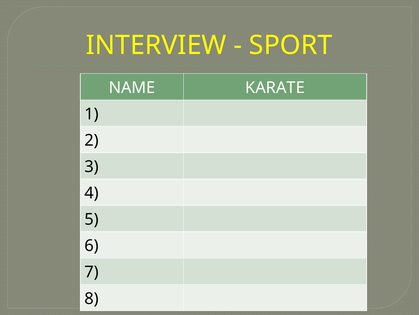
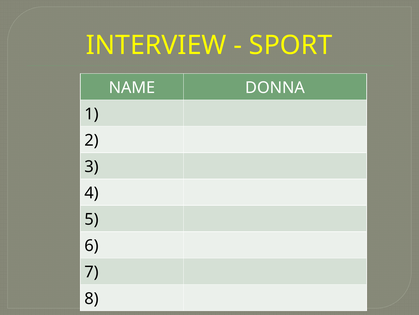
KARATE: KARATE -> DONNA
